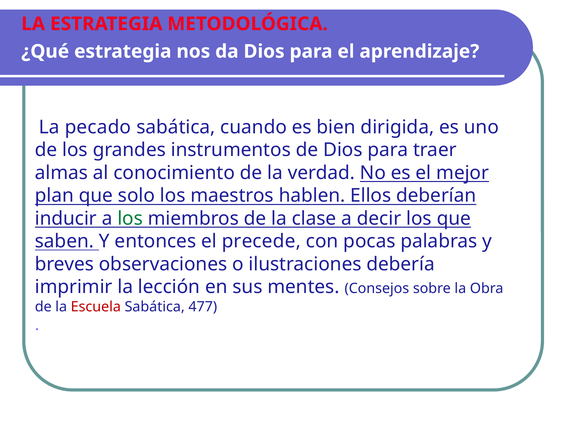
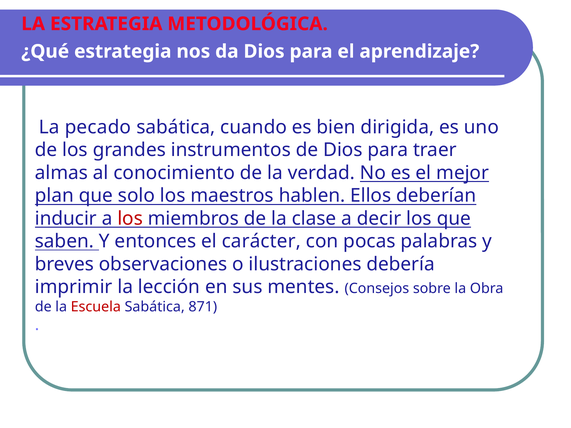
los at (130, 219) colour: green -> red
precede: precede -> carácter
477: 477 -> 871
